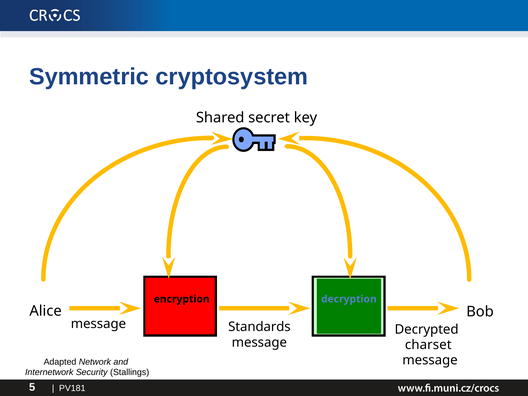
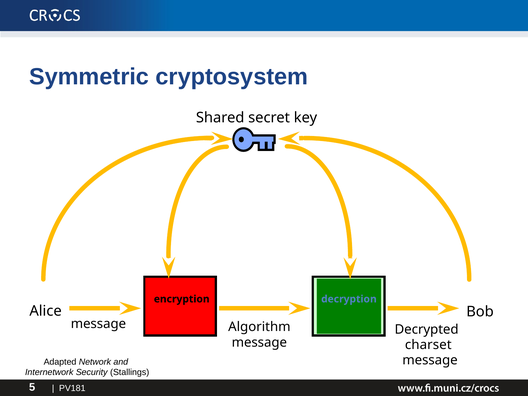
Standards: Standards -> Algorithm
